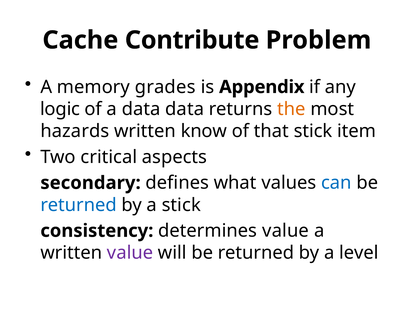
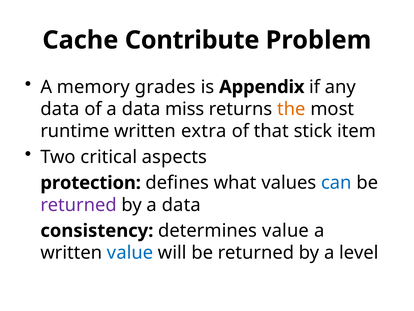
logic at (60, 109): logic -> data
data data: data -> miss
hazards: hazards -> runtime
know: know -> extra
secondary: secondary -> protection
returned at (79, 205) colour: blue -> purple
by a stick: stick -> data
value at (130, 252) colour: purple -> blue
